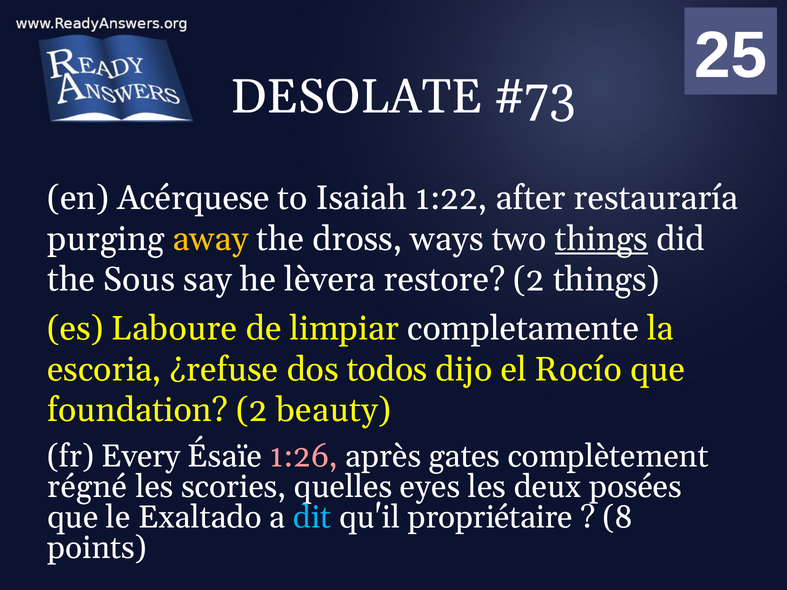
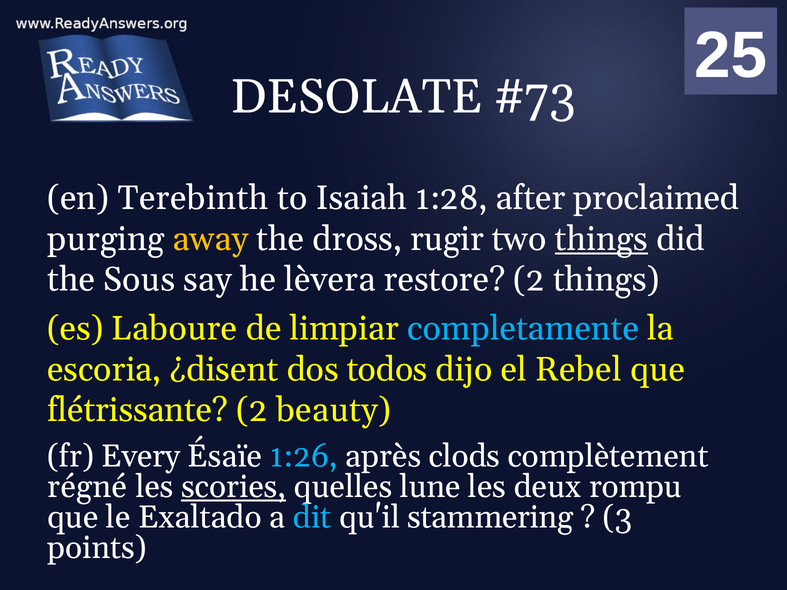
Acérquese: Acérquese -> Terebinth
1:22: 1:22 -> 1:28
restauraría: restauraría -> proclaimed
ways: ways -> rugir
completamente colour: white -> light blue
¿refuse: ¿refuse -> ¿disent
Rocío: Rocío -> Rebel
foundation: foundation -> flétrissante
1:26 colour: pink -> light blue
gates: gates -> clods
scories underline: none -> present
eyes: eyes -> lune
posées: posées -> rompu
propriétaire: propriétaire -> stammering
8: 8 -> 3
